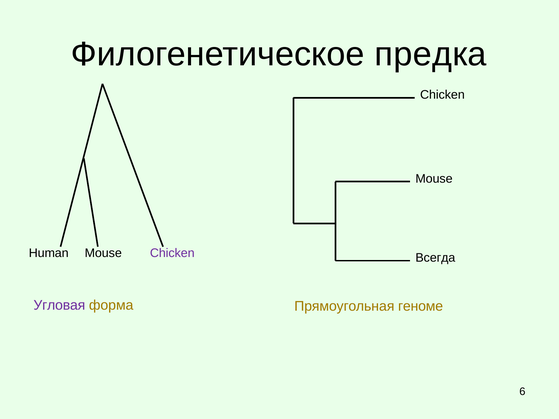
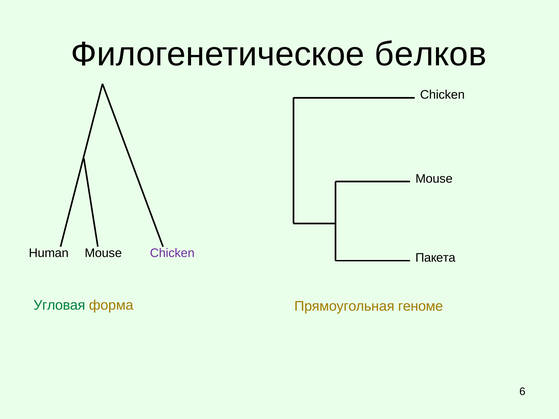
предка: предка -> белков
Всегда: Всегда -> Пакета
Угловая colour: purple -> green
